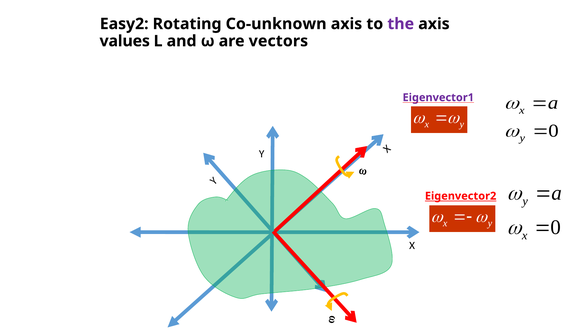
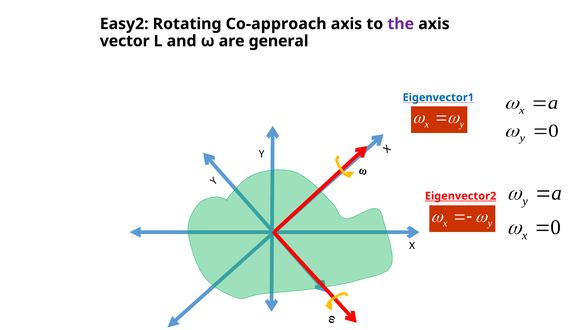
Co-unknown: Co-unknown -> Co-approach
values: values -> vector
vectors: vectors -> general
Eigenvector1 colour: purple -> blue
